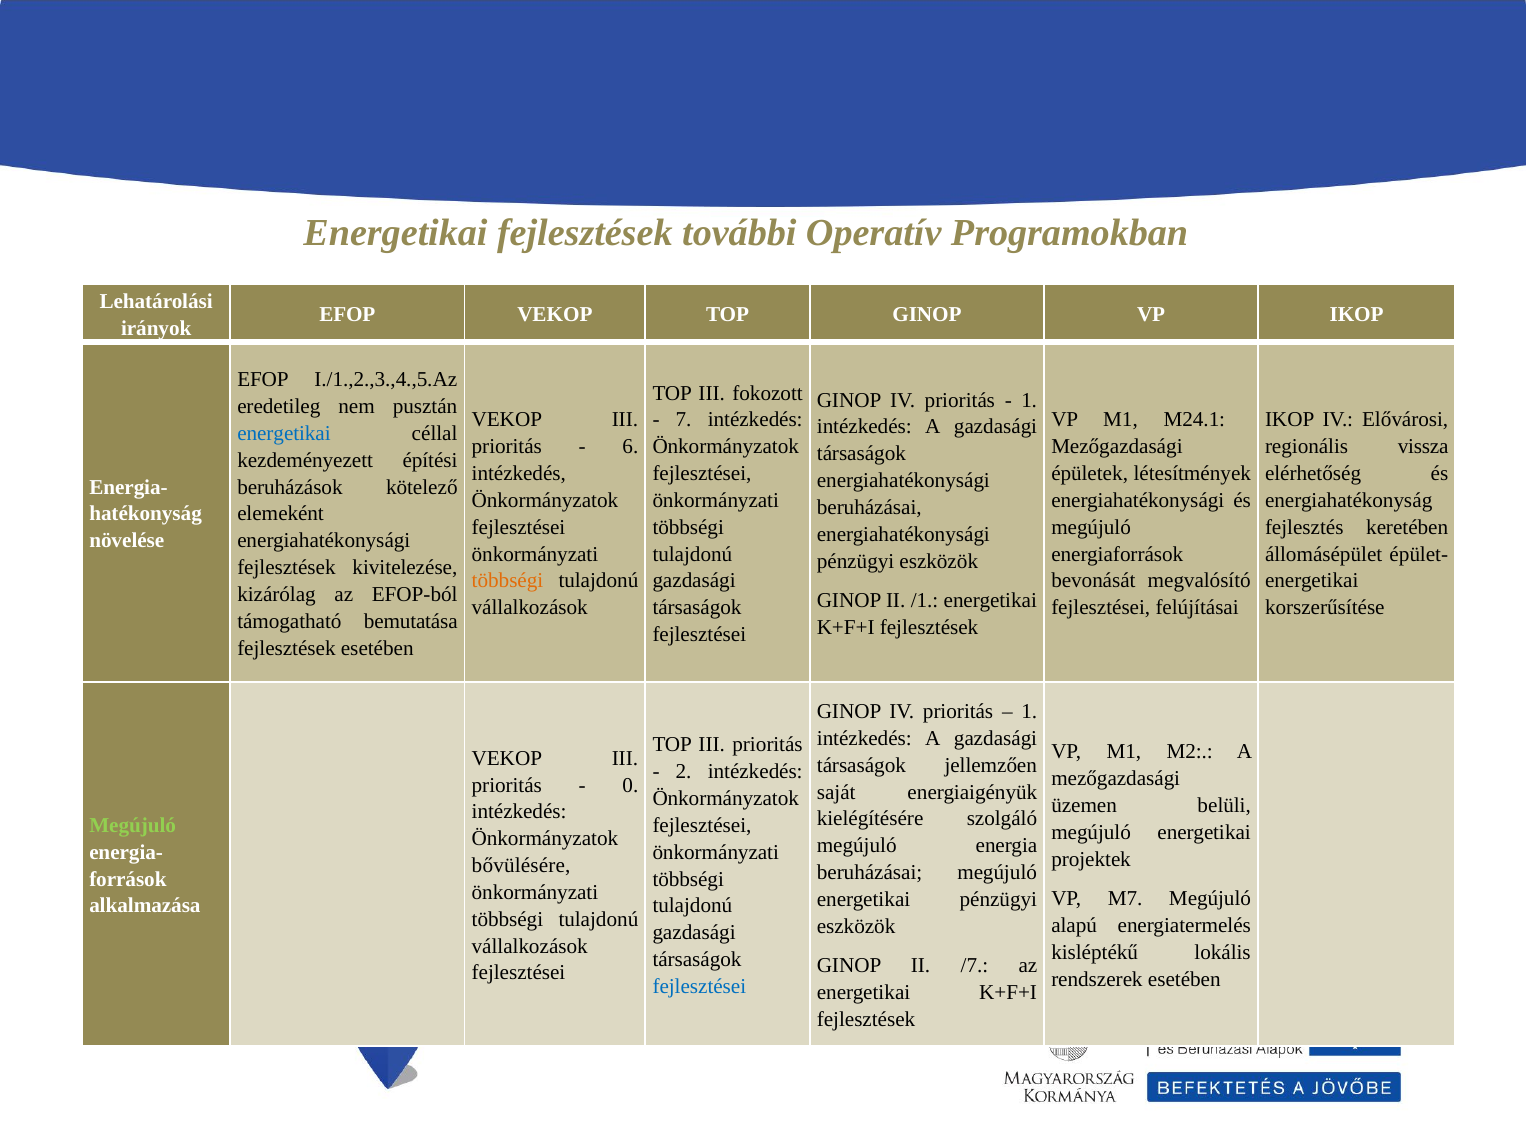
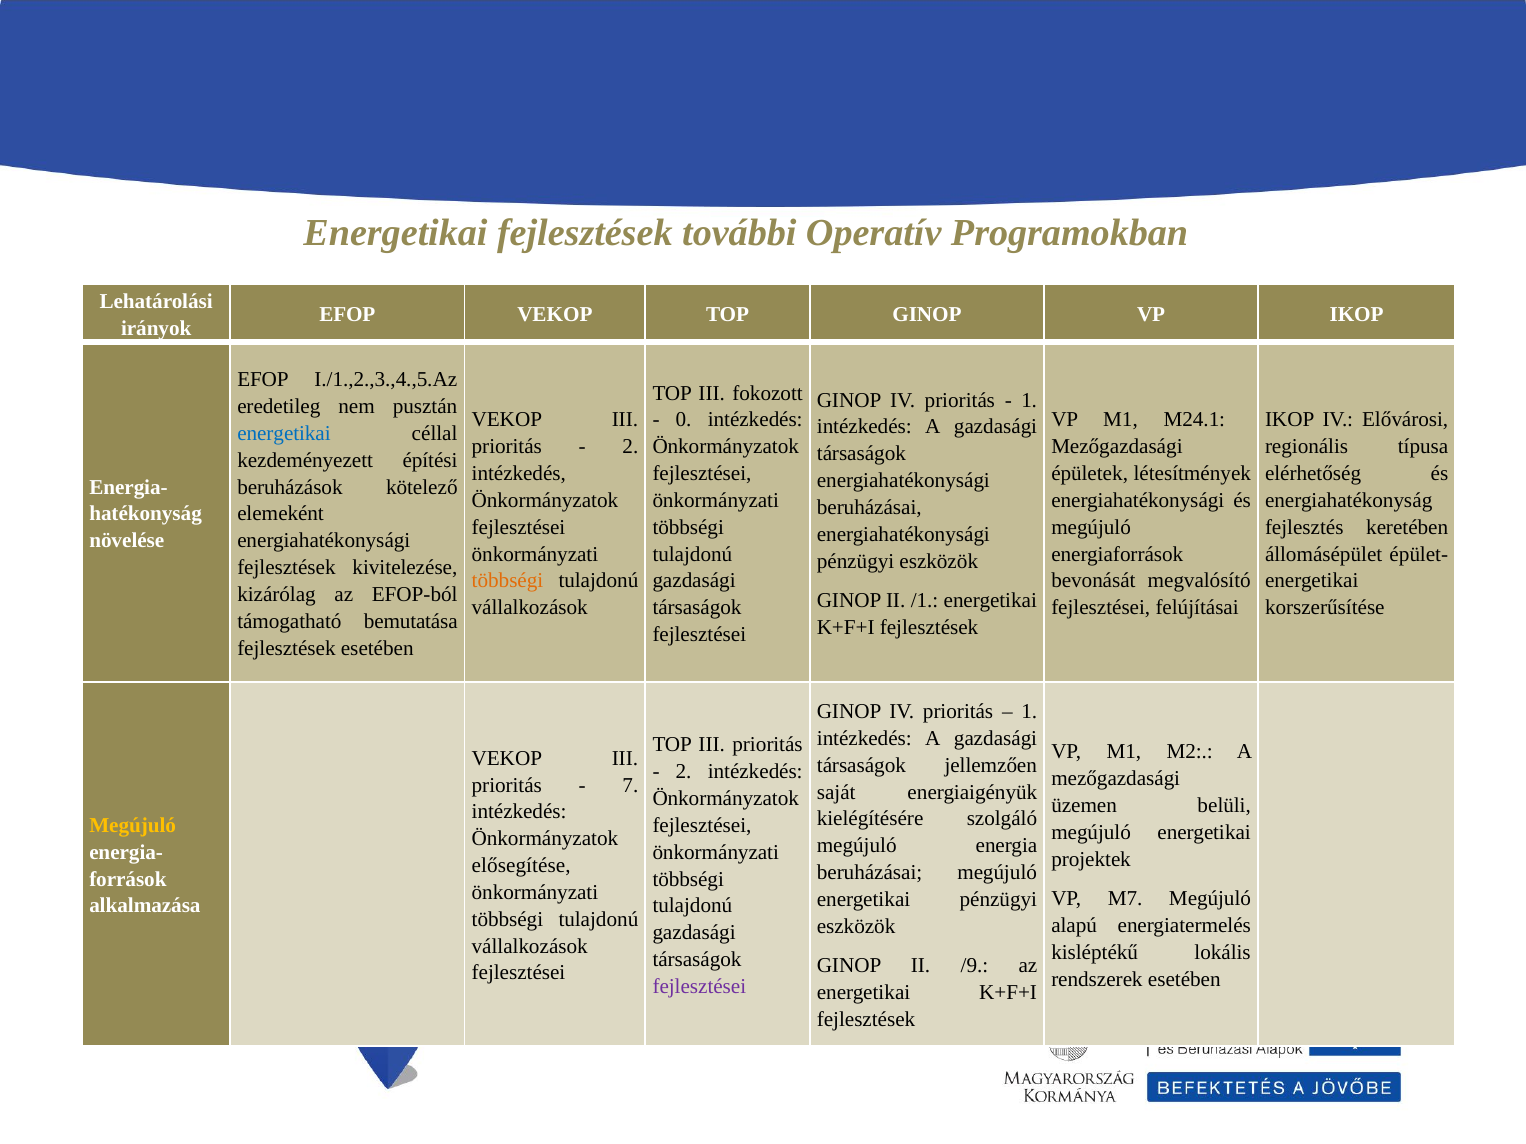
7: 7 -> 0
6 at (630, 447): 6 -> 2
vissza: vissza -> típusa
0: 0 -> 7
Megújuló at (133, 826) colour: light green -> yellow
bővülésére: bővülésére -> elősegítése
/7: /7 -> /9
fejlesztései at (699, 987) colour: blue -> purple
